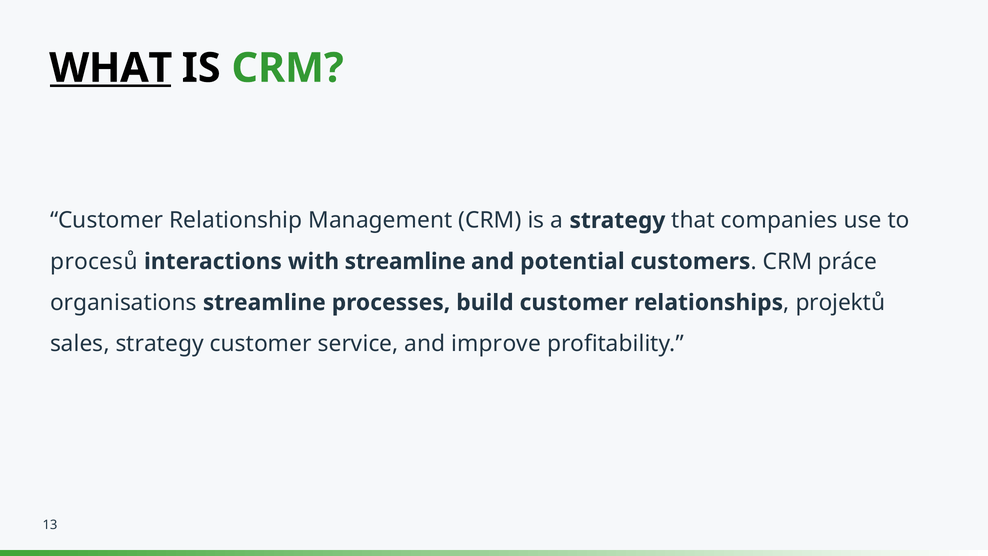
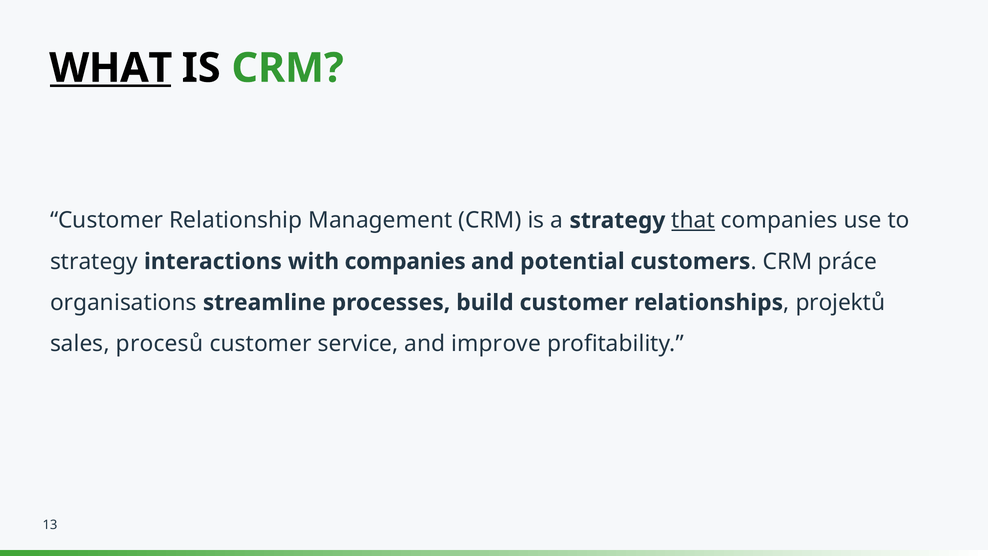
that underline: none -> present
procesů at (94, 261): procesů -> strategy
with streamline: streamline -> companies
sales strategy: strategy -> procesů
